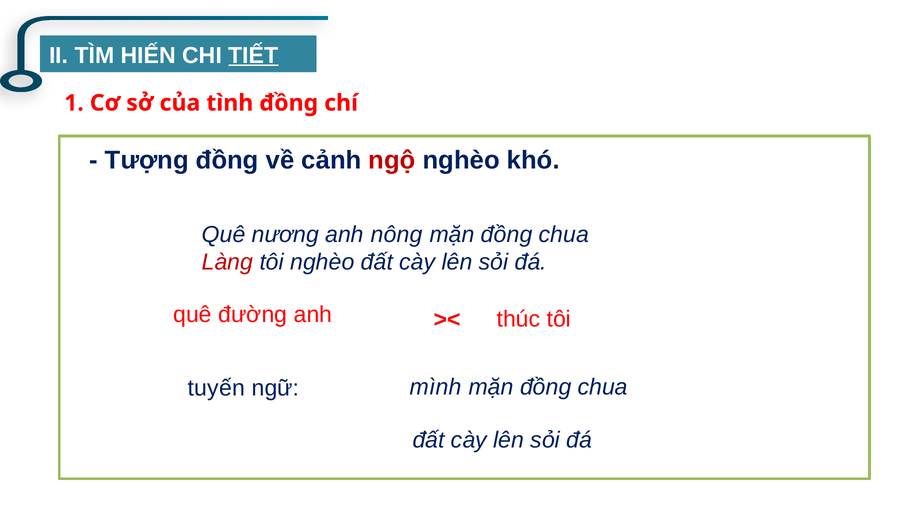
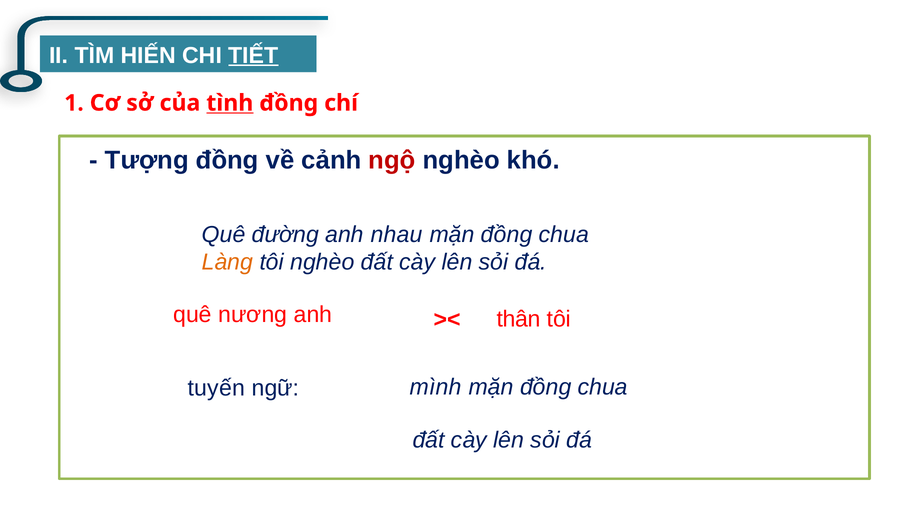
tình underline: none -> present
nương: nương -> đường
nông: nông -> nhau
Làng colour: red -> orange
đường: đường -> nương
thúc: thúc -> thân
